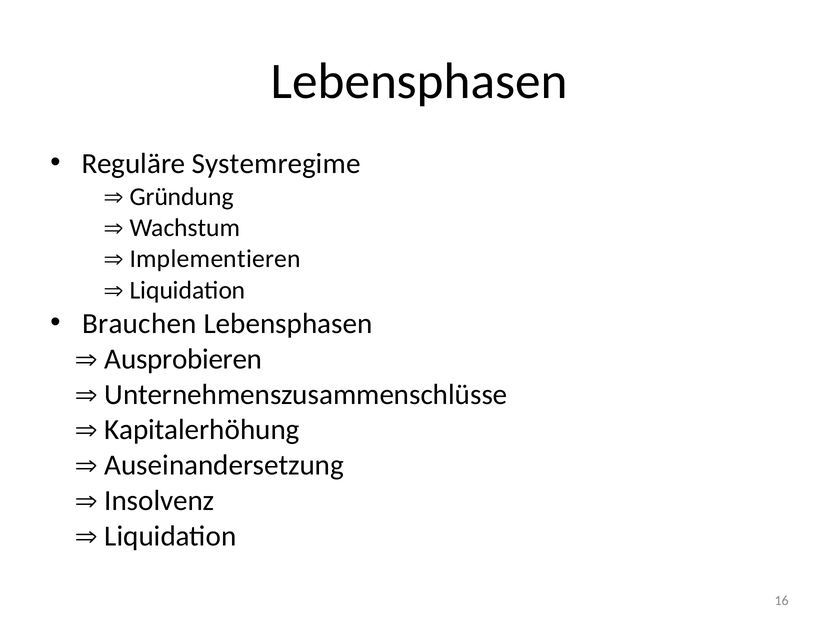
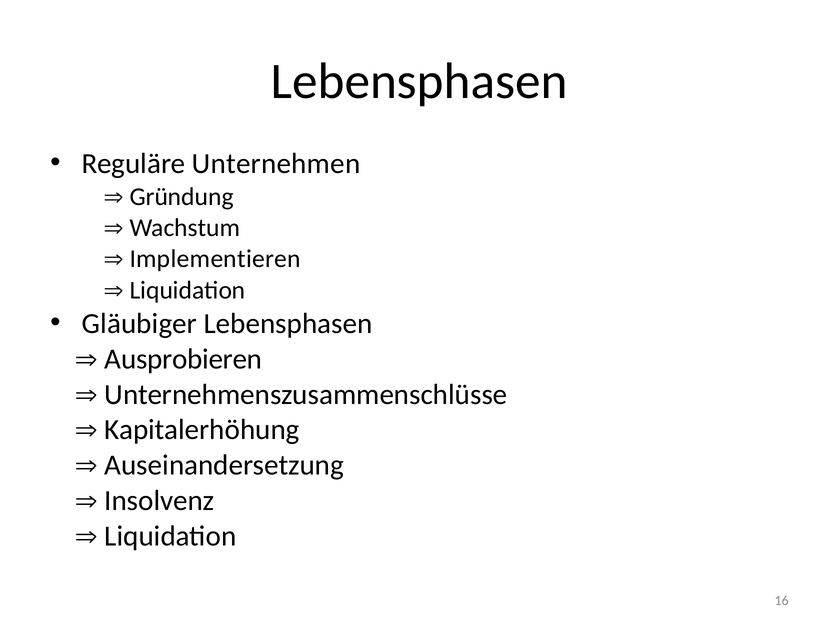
Systemregime: Systemregime -> Unternehmen
Brauchen: Brauchen -> Gläubiger
